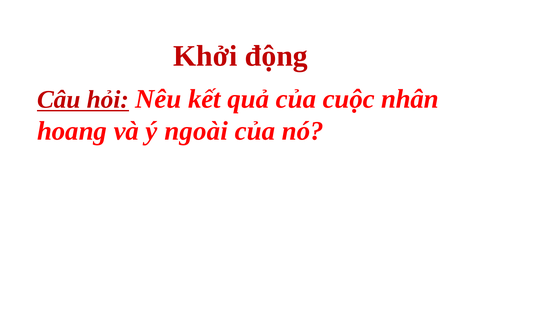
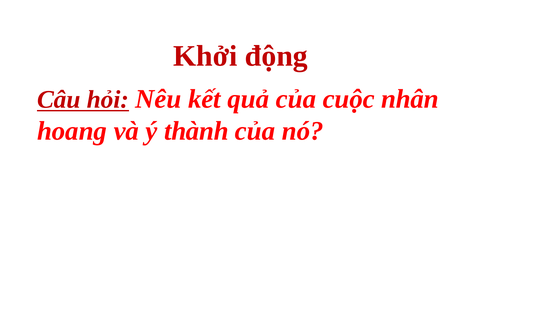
ngoài: ngoài -> thành
